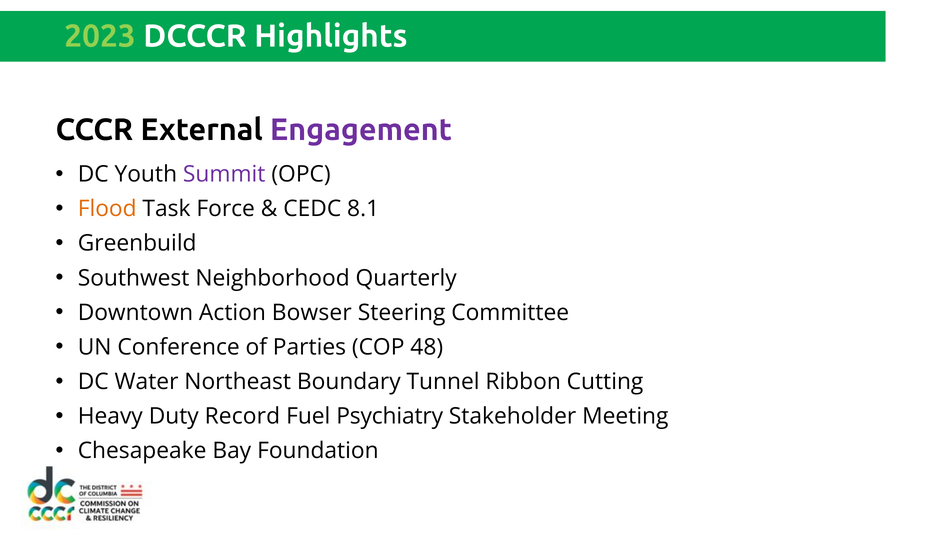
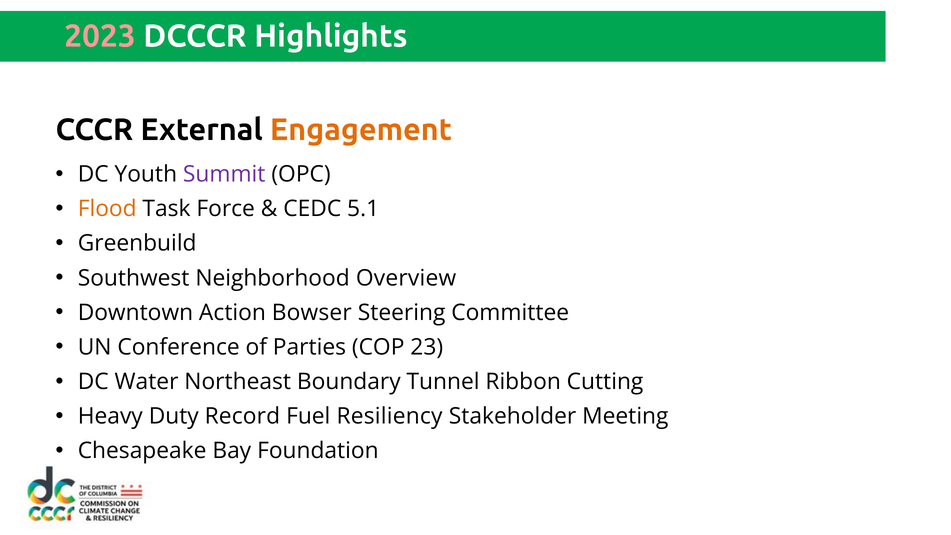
2023 colour: light green -> pink
Engagement colour: purple -> orange
8.1: 8.1 -> 5.1
Quarterly: Quarterly -> Overview
48: 48 -> 23
Psychiatry: Psychiatry -> Resiliency
